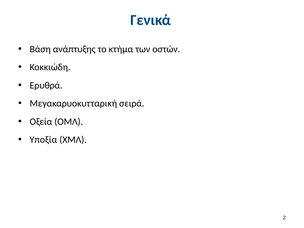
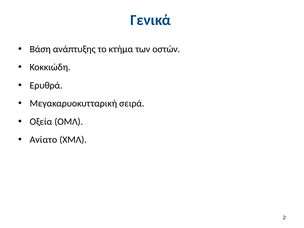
Υποξία: Υποξία -> Ανίατο
